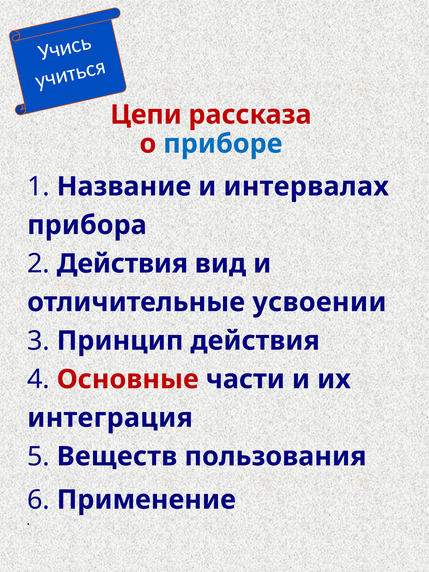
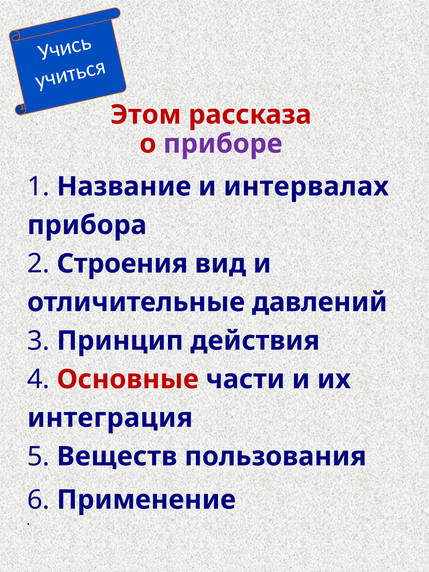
Цепи: Цепи -> Этом
приборе colour: blue -> purple
2 Действия: Действия -> Строения
усвоении: усвоении -> давлений
